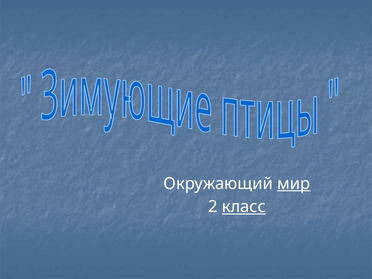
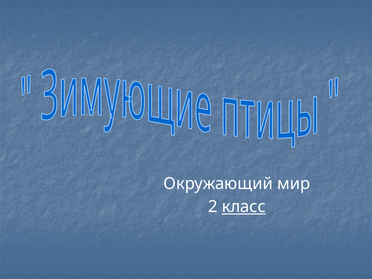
мир underline: present -> none
